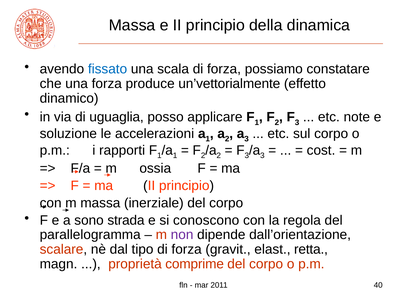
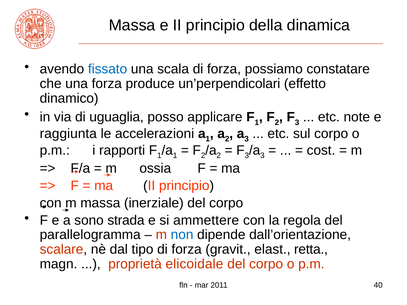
un’vettorialmente: un’vettorialmente -> un’perpendicolari
soluzione: soluzione -> raggiunta
conoscono: conoscono -> ammettere
non colour: purple -> blue
comprime: comprime -> elicoidale
